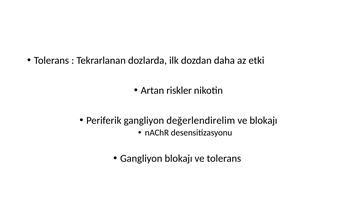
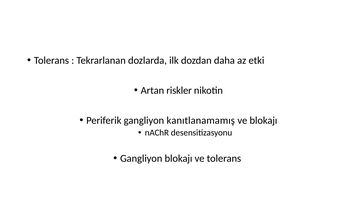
değerlendirelim: değerlendirelim -> kanıtlanamamış
